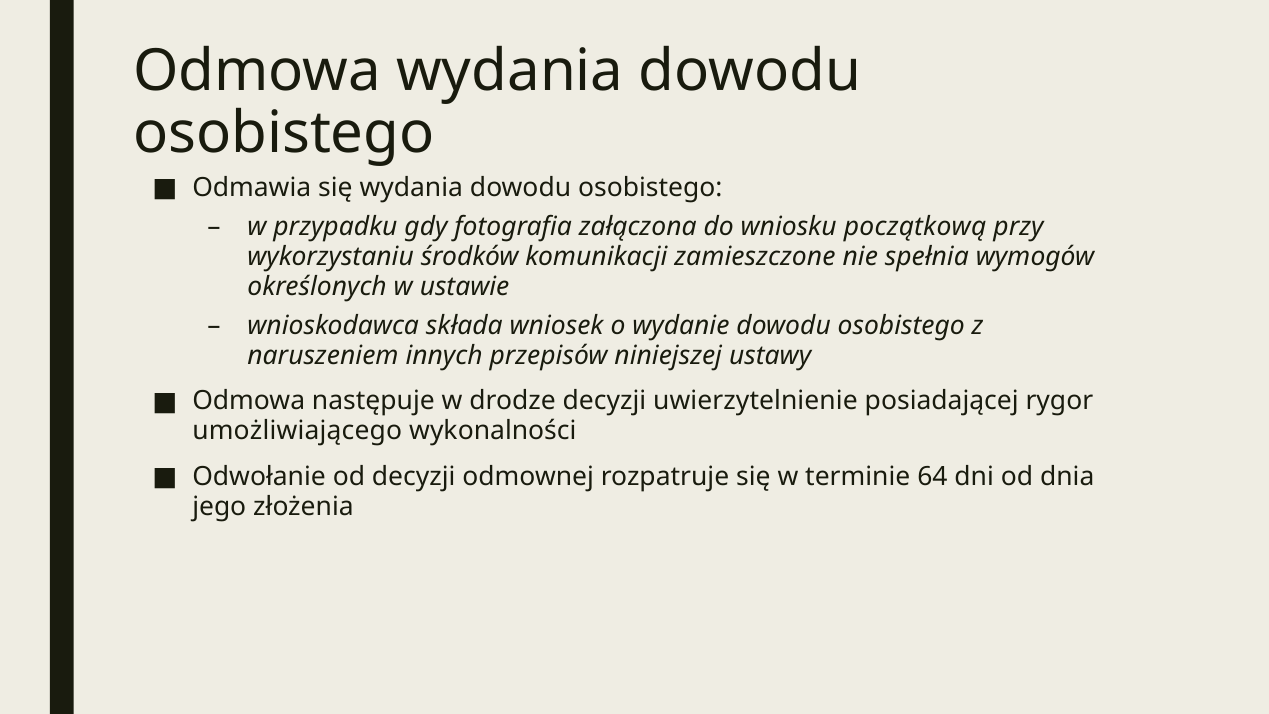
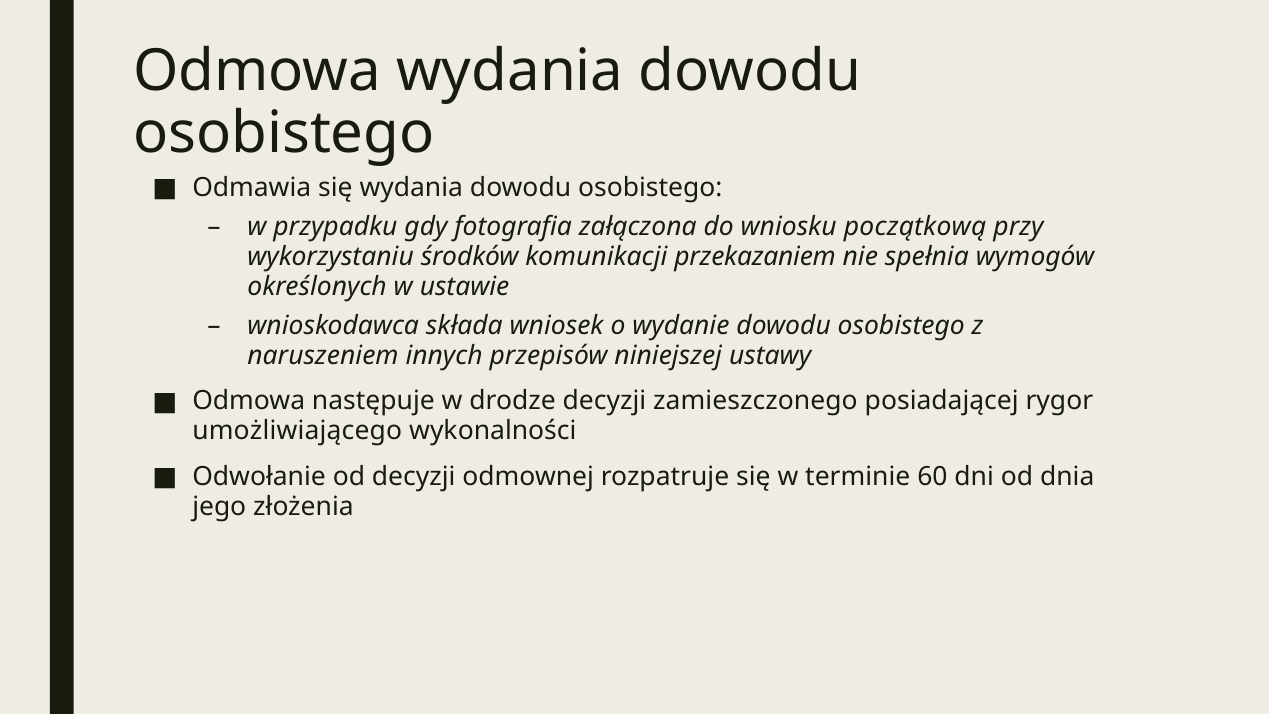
zamieszczone: zamieszczone -> przekazaniem
uwierzytelnienie: uwierzytelnienie -> zamieszczonego
64: 64 -> 60
